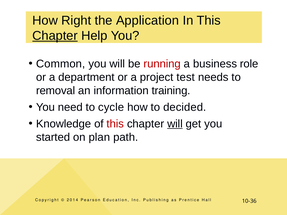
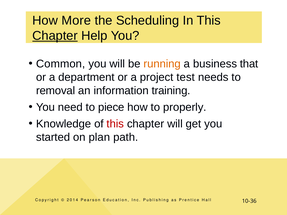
Right: Right -> More
Application: Application -> Scheduling
running colour: red -> orange
role: role -> that
cycle: cycle -> piece
decided: decided -> properly
will at (175, 124) underline: present -> none
